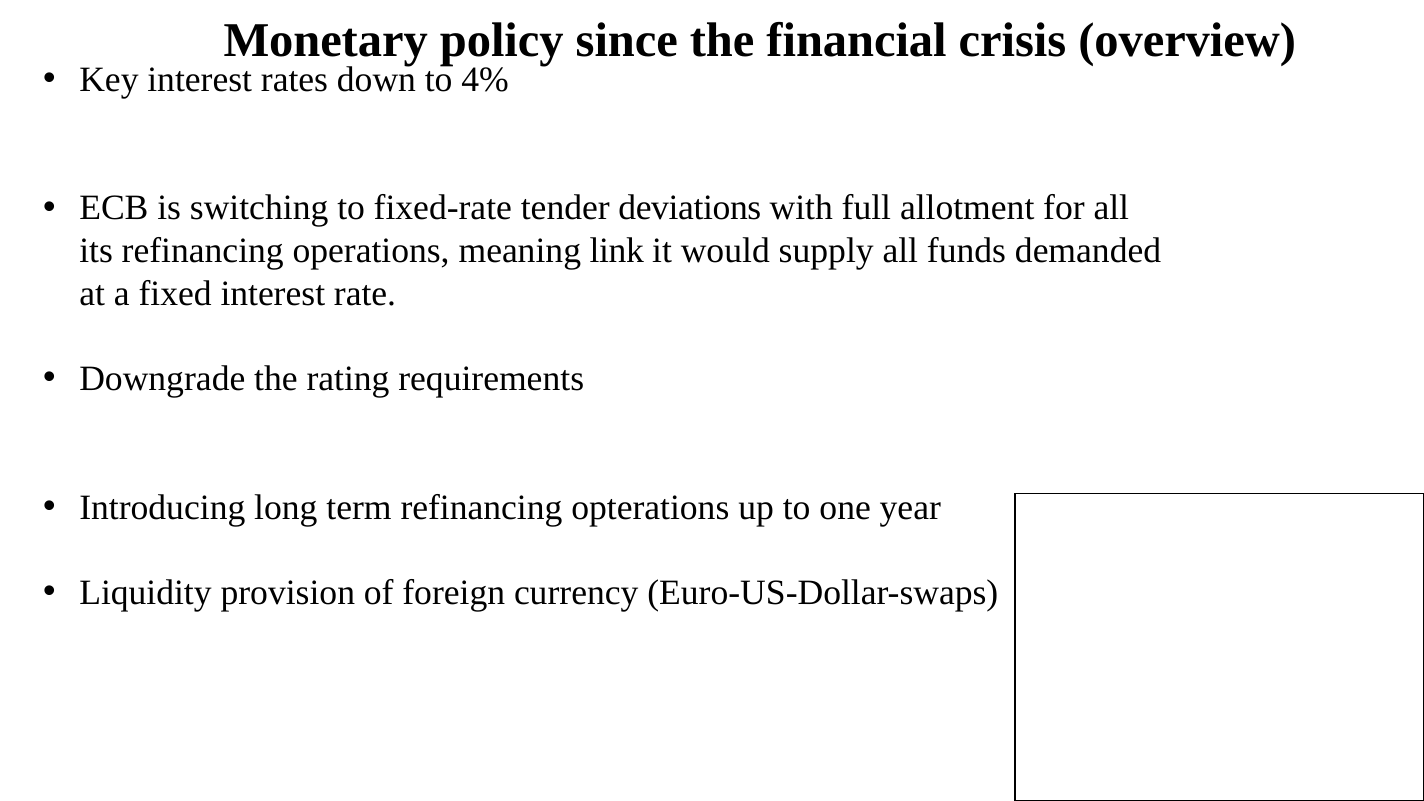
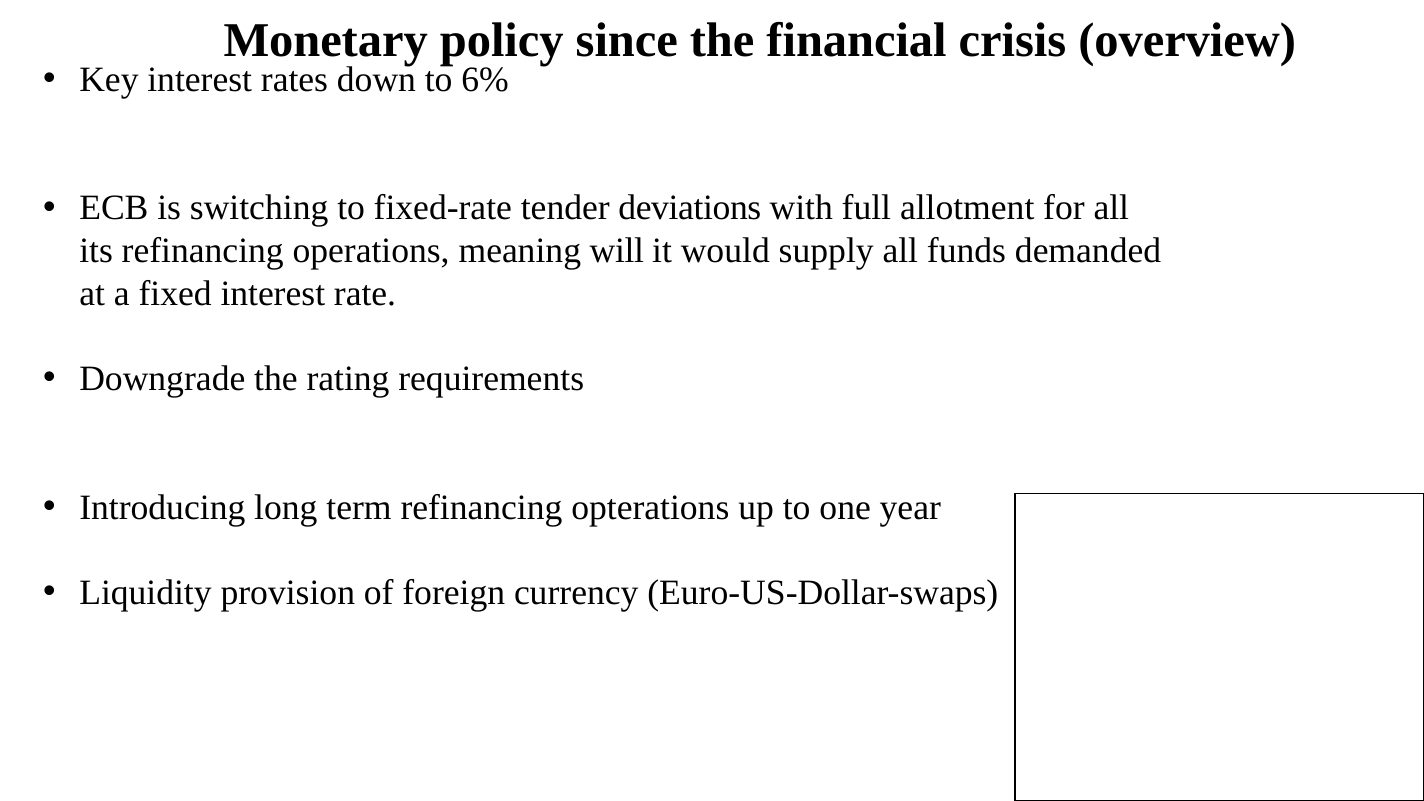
4%: 4% -> 6%
link: link -> will
